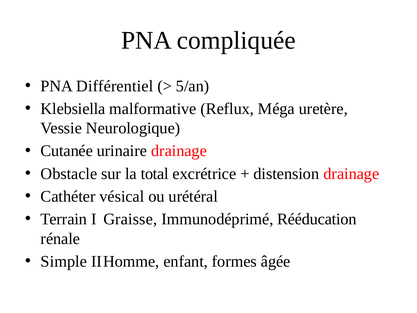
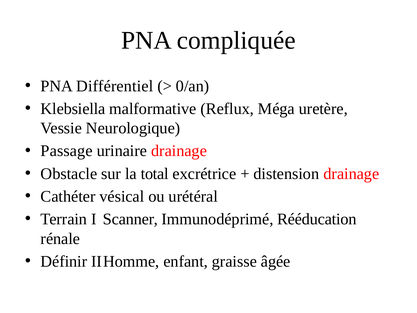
5/an: 5/an -> 0/an
Cutanée: Cutanée -> Passage
Graisse: Graisse -> Scanner
Simple: Simple -> Définir
formes: formes -> graisse
